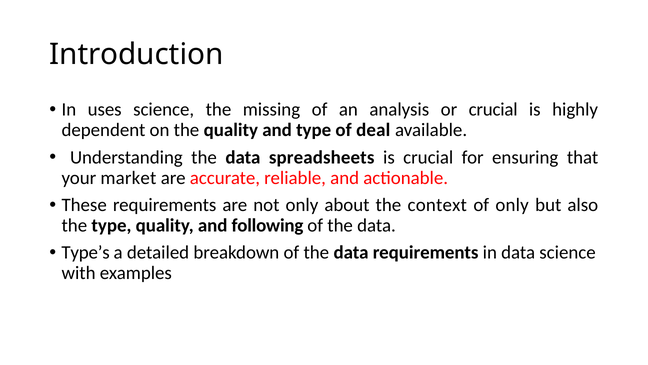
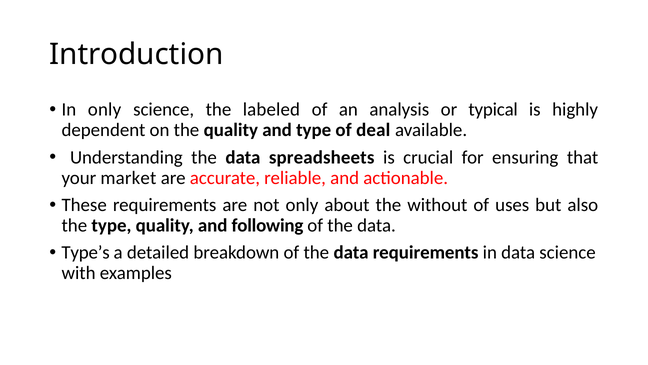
In uses: uses -> only
missing: missing -> labeled
or crucial: crucial -> typical
context: context -> without
of only: only -> uses
